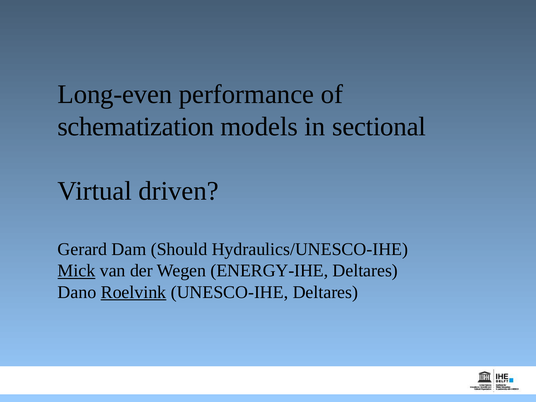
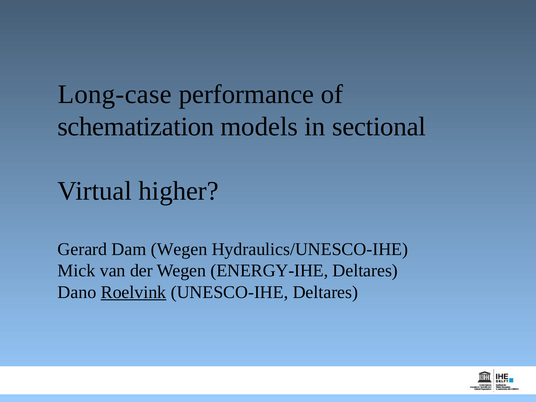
Long-even: Long-even -> Long-case
driven: driven -> higher
Dam Should: Should -> Wegen
Mick underline: present -> none
